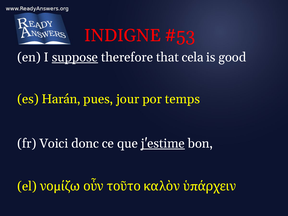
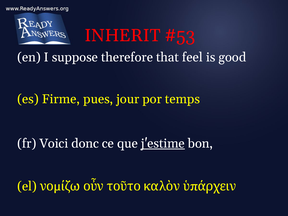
INDIGNE: INDIGNE -> INHERIT
suppose underline: present -> none
cela: cela -> feel
Harán: Harán -> Firme
